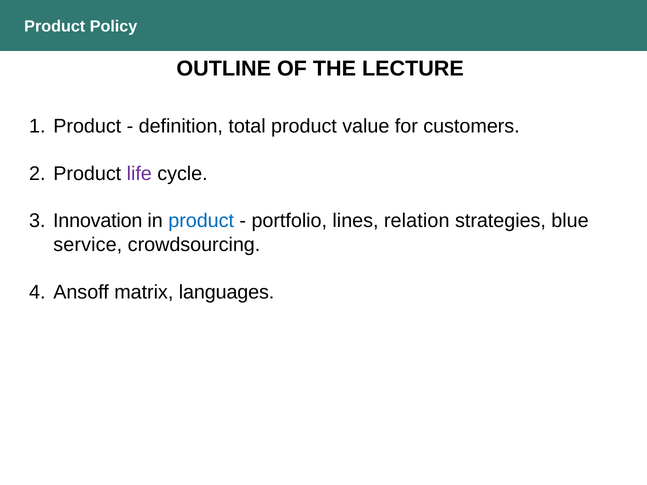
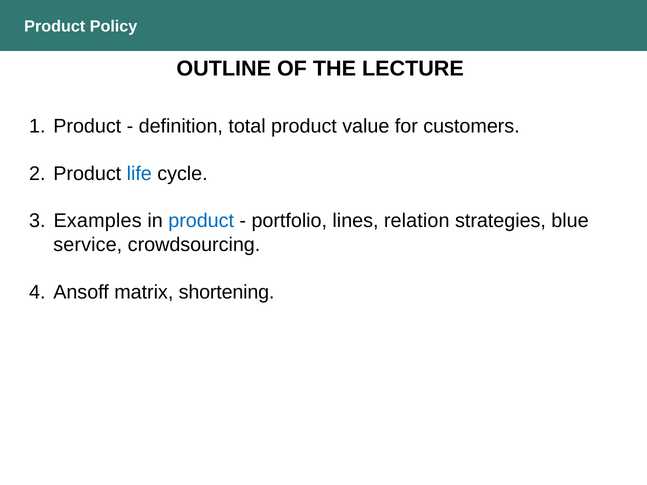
life colour: purple -> blue
Innovation: Innovation -> Examples
languages: languages -> shortening
